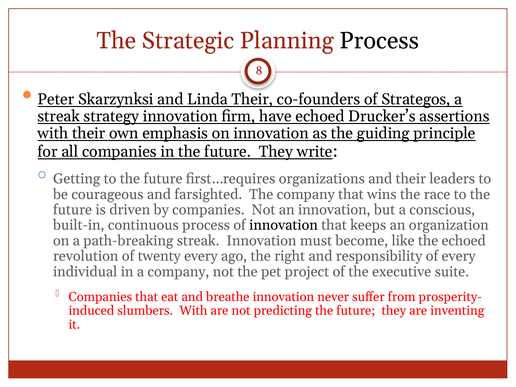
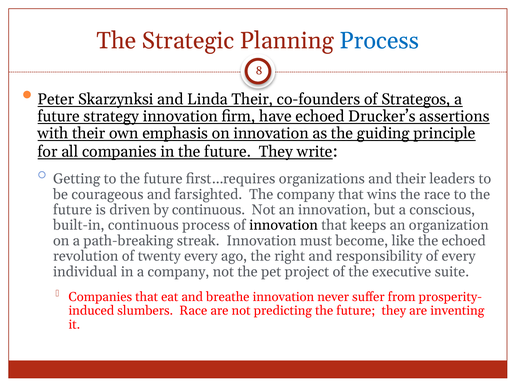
Process at (379, 41) colour: black -> blue
streak at (59, 116): streak -> future
by companies: companies -> continuous
slumbers With: With -> Race
